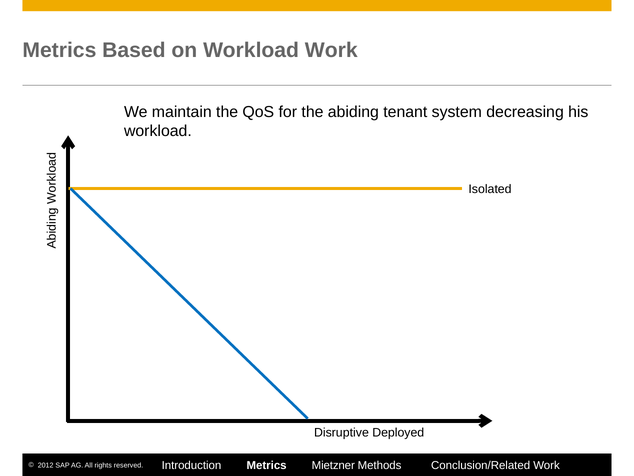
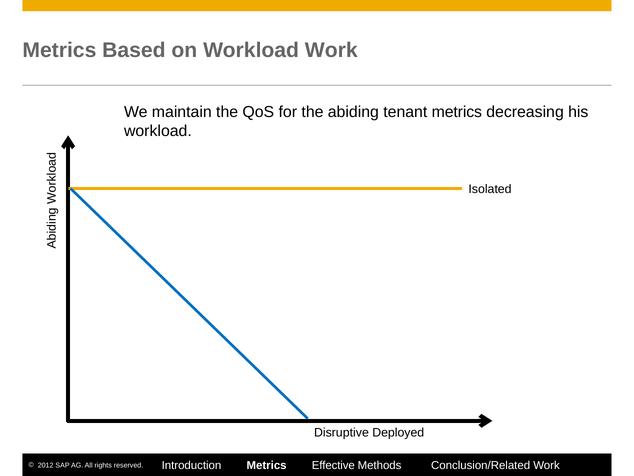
tenant system: system -> metrics
Mietzner: Mietzner -> Effective
